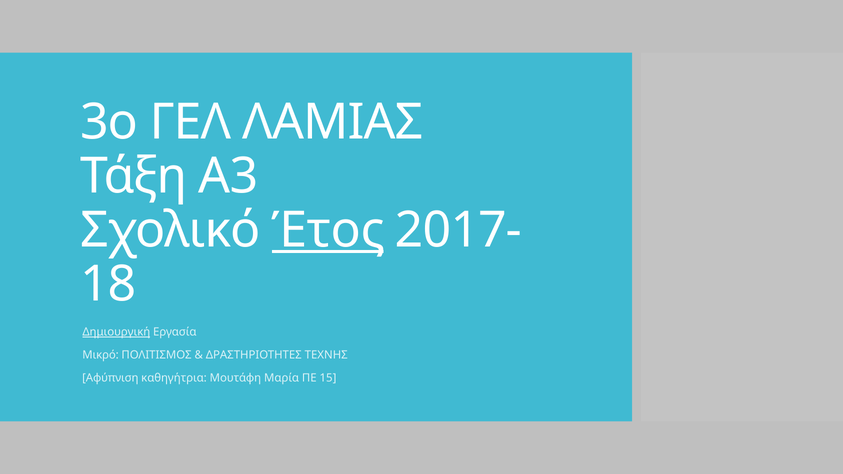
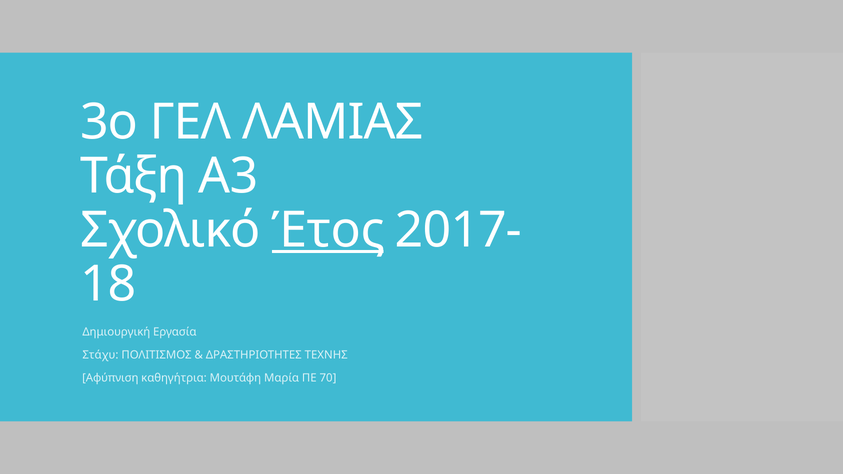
Δημιουργική underline: present -> none
Μικρό: Μικρό -> Στάχυ
15: 15 -> 70
